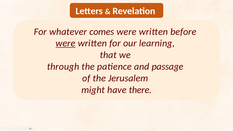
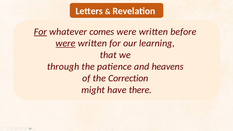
For at (40, 32) underline: none -> present
passage: passage -> heavens
Jerusalem: Jerusalem -> Correction
